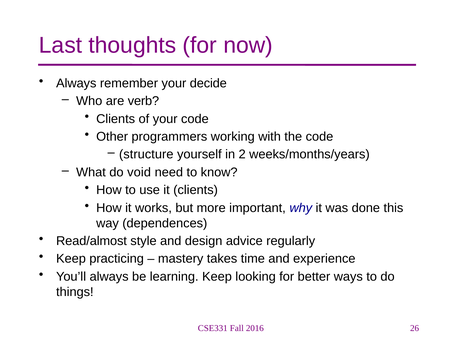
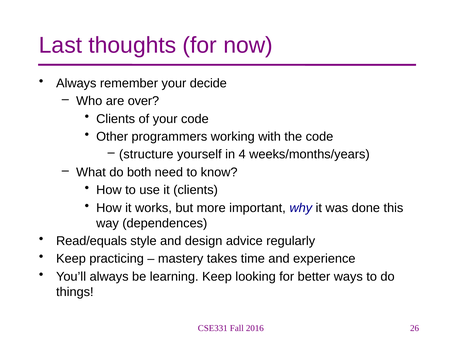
verb: verb -> over
2: 2 -> 4
void: void -> both
Read/almost: Read/almost -> Read/equals
